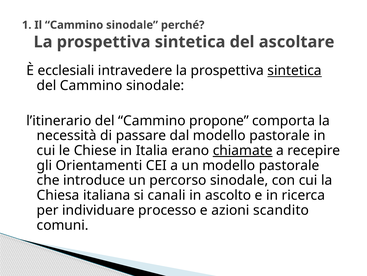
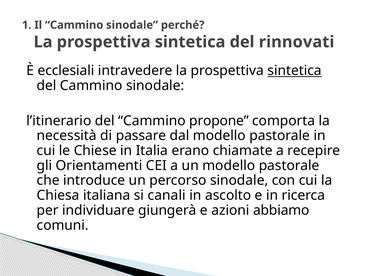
ascoltare: ascoltare -> rinnovati
chiamate underline: present -> none
processo: processo -> giungerà
scandito: scandito -> abbiamo
